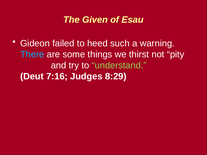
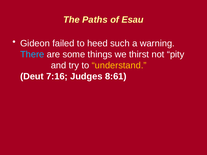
Given: Given -> Paths
understand colour: light green -> yellow
8:29: 8:29 -> 8:61
